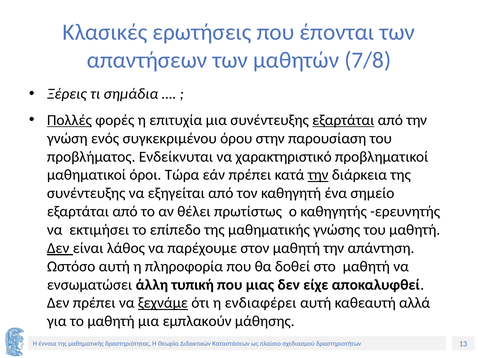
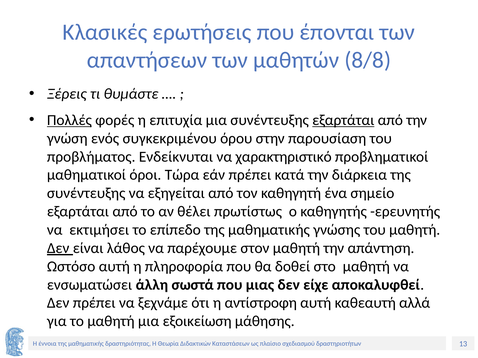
7/8: 7/8 -> 8/8
σημάδια: σημάδια -> θυμάστε
την at (318, 175) underline: present -> none
τυπική: τυπική -> σωστά
ξεχνάμε underline: present -> none
ενδιαφέρει: ενδιαφέρει -> αντίστροφη
εμπλακούν: εμπλακούν -> εξοικείωση
